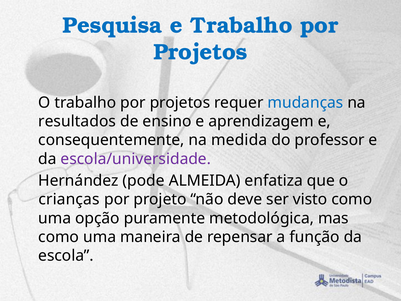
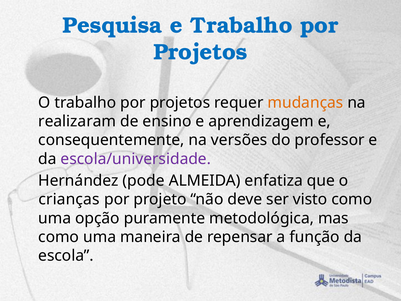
mudanças colour: blue -> orange
resultados: resultados -> realizaram
medida: medida -> versões
